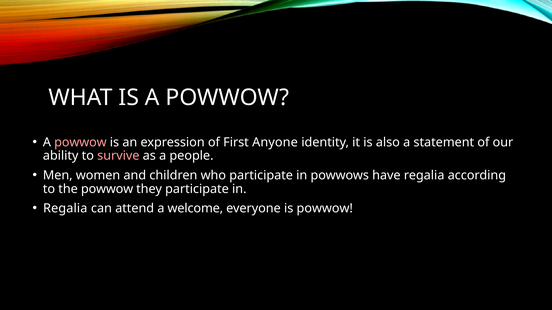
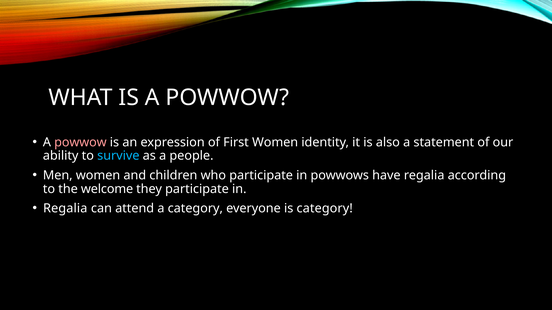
First Anyone: Anyone -> Women
survive colour: pink -> light blue
the powwow: powwow -> welcome
a welcome: welcome -> category
is powwow: powwow -> category
